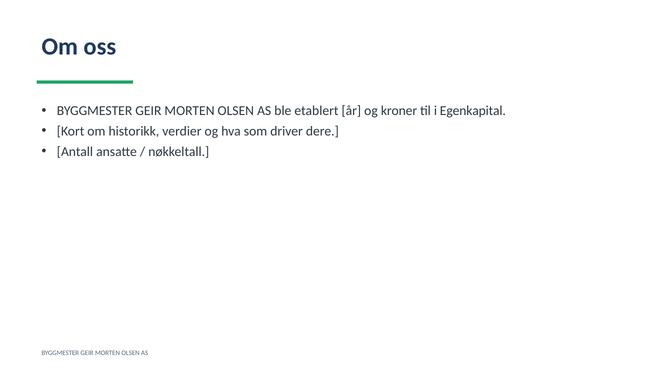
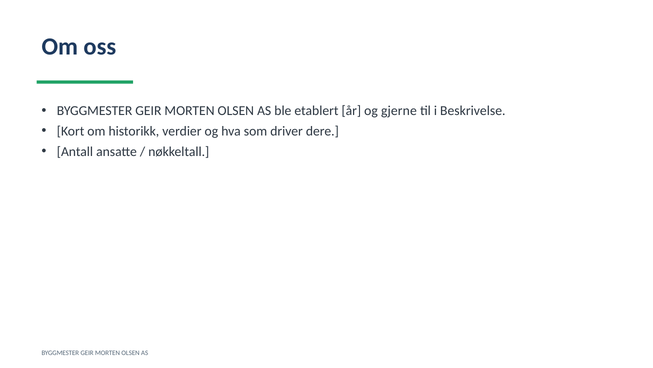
kroner: kroner -> gjerne
Egenkapital: Egenkapital -> Beskrivelse
